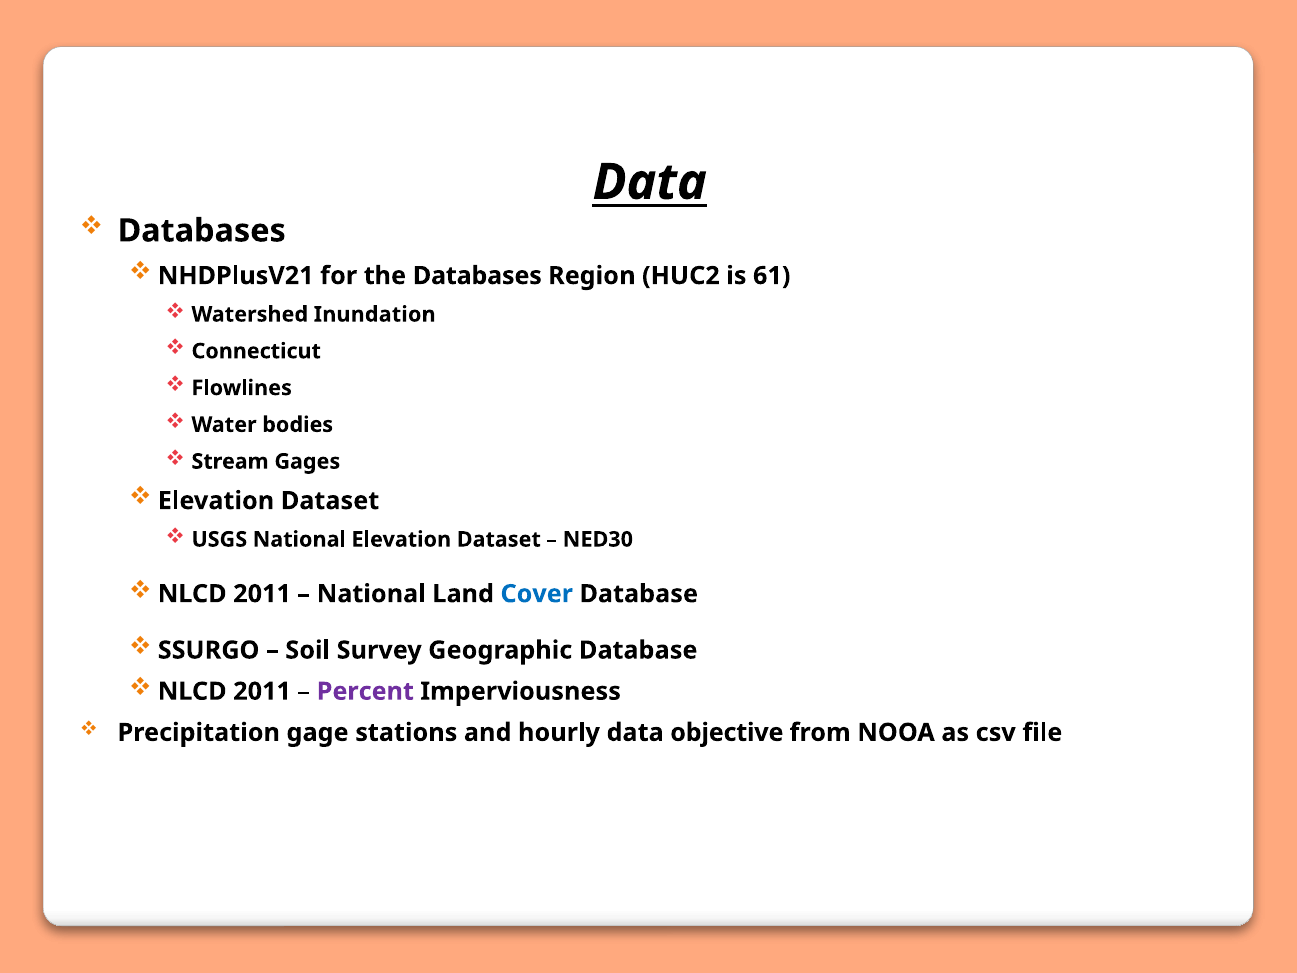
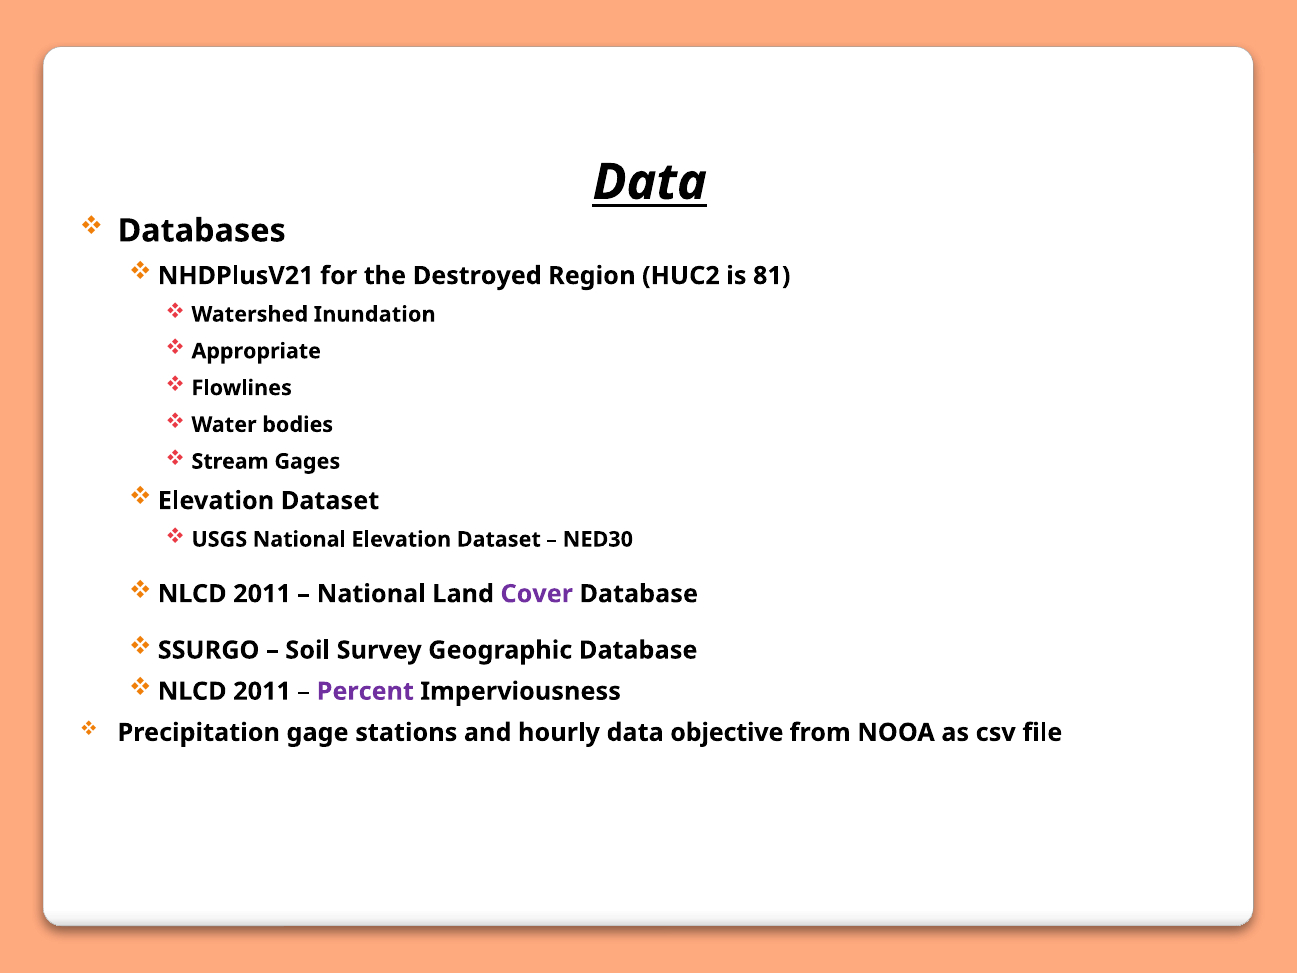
the Databases: Databases -> Destroyed
61: 61 -> 81
Connecticut: Connecticut -> Appropriate
Cover colour: blue -> purple
